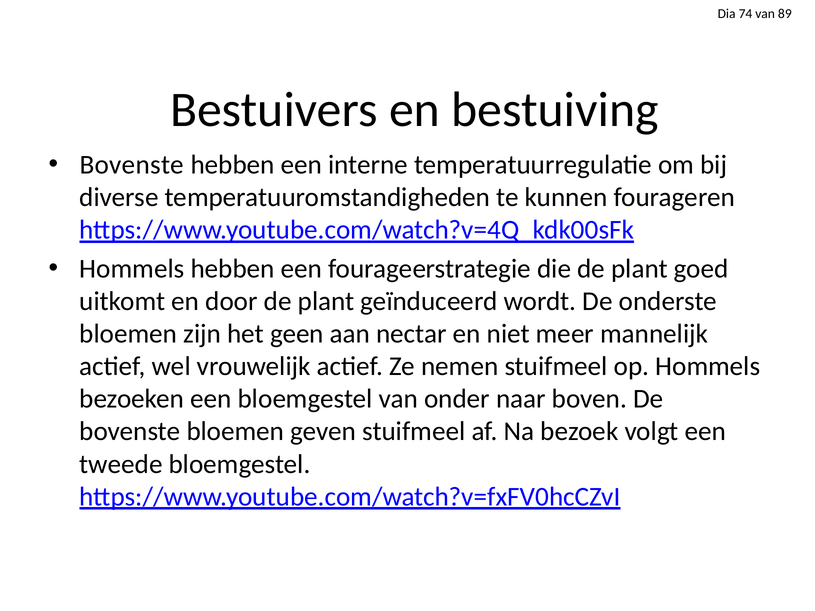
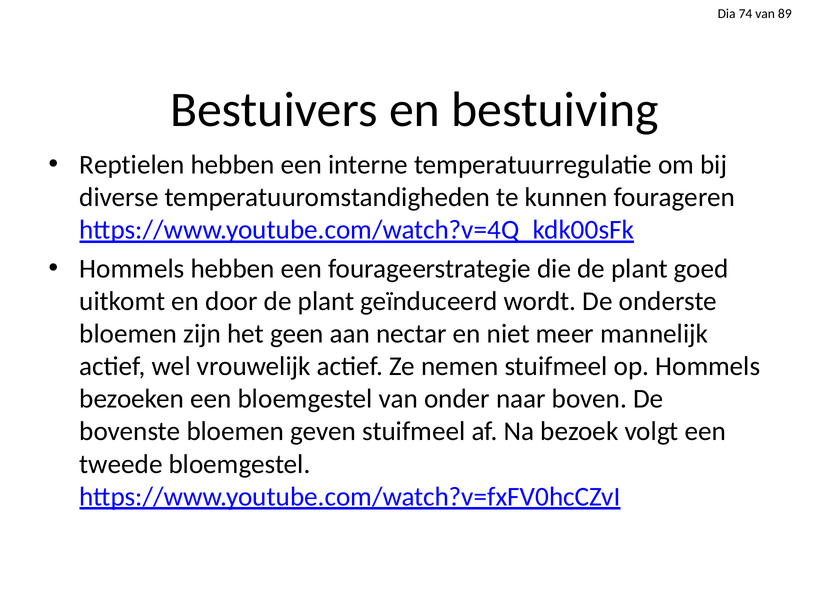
Bovenste at (132, 165): Bovenste -> Reptielen
